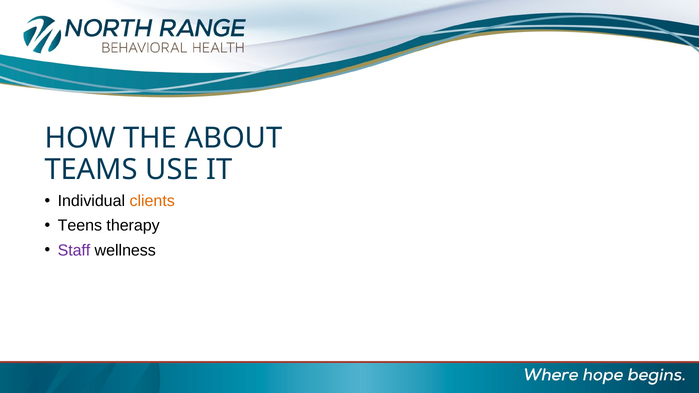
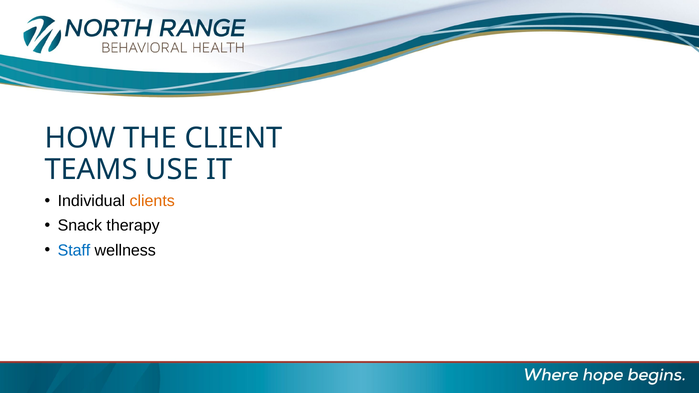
ABOUT: ABOUT -> CLIENT
Teens: Teens -> Snack
Staff colour: purple -> blue
